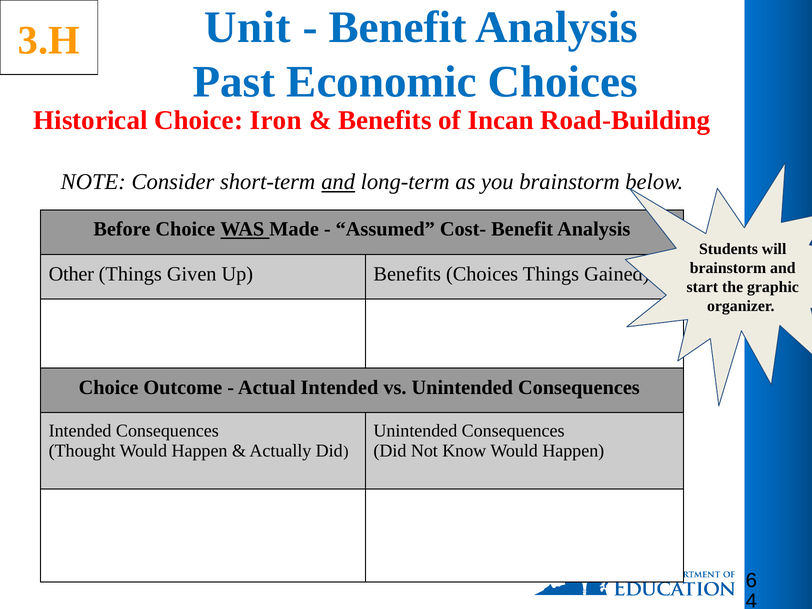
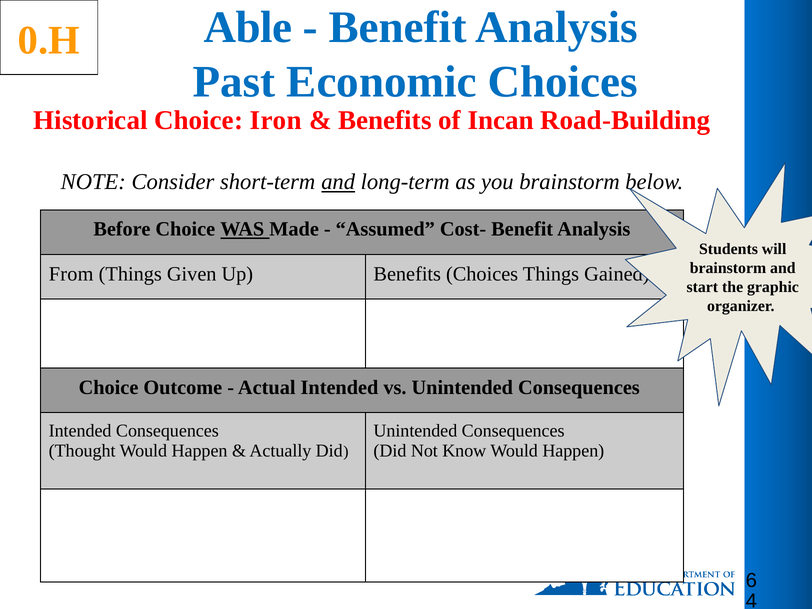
Unit: Unit -> Able
3.H: 3.H -> 0.H
Other: Other -> From
